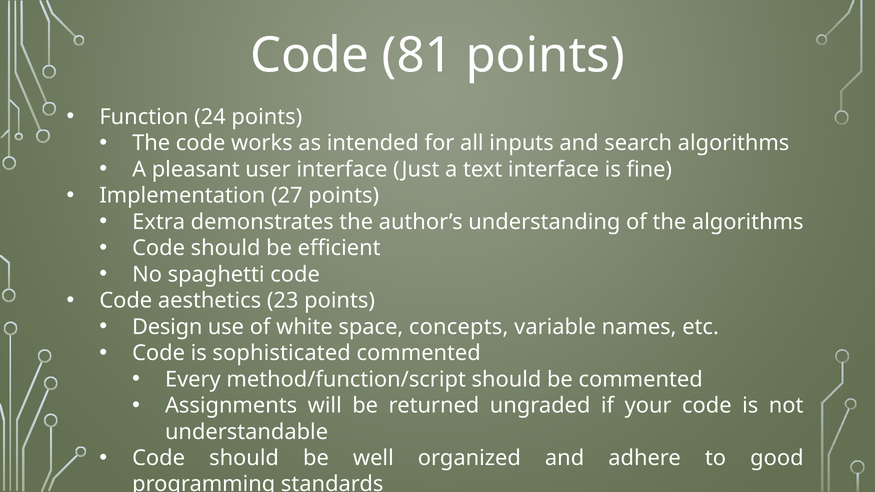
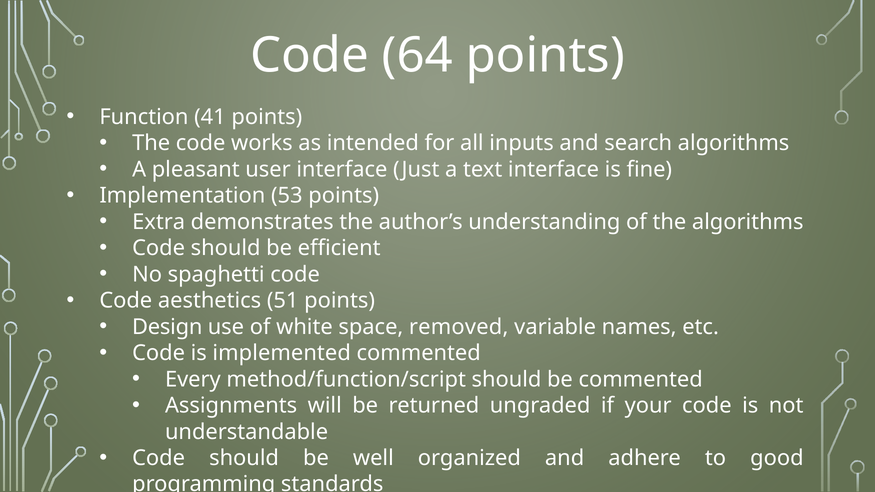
81: 81 -> 64
24: 24 -> 41
27: 27 -> 53
23: 23 -> 51
concepts: concepts -> removed
sophisticated: sophisticated -> implemented
